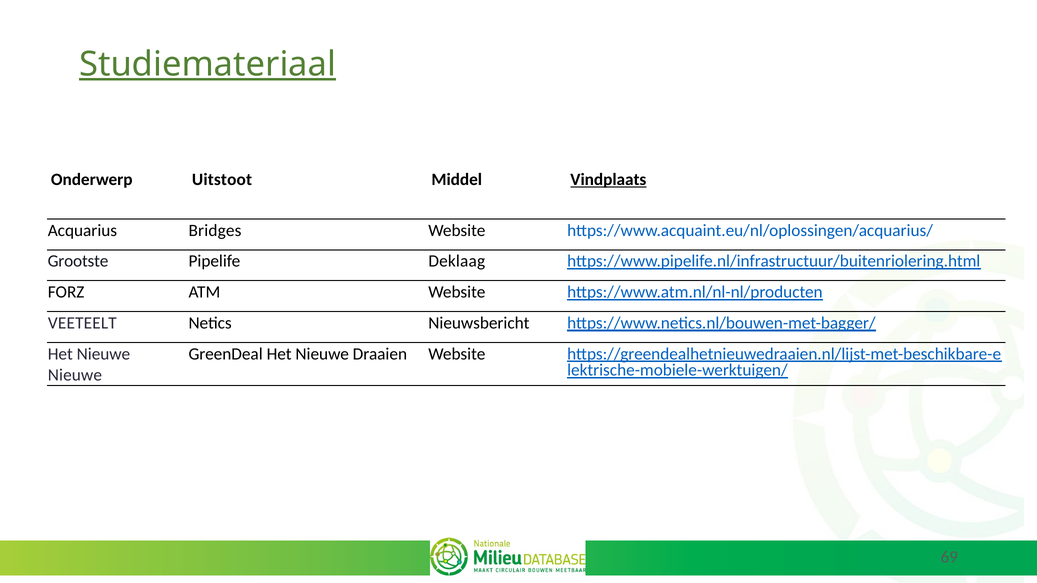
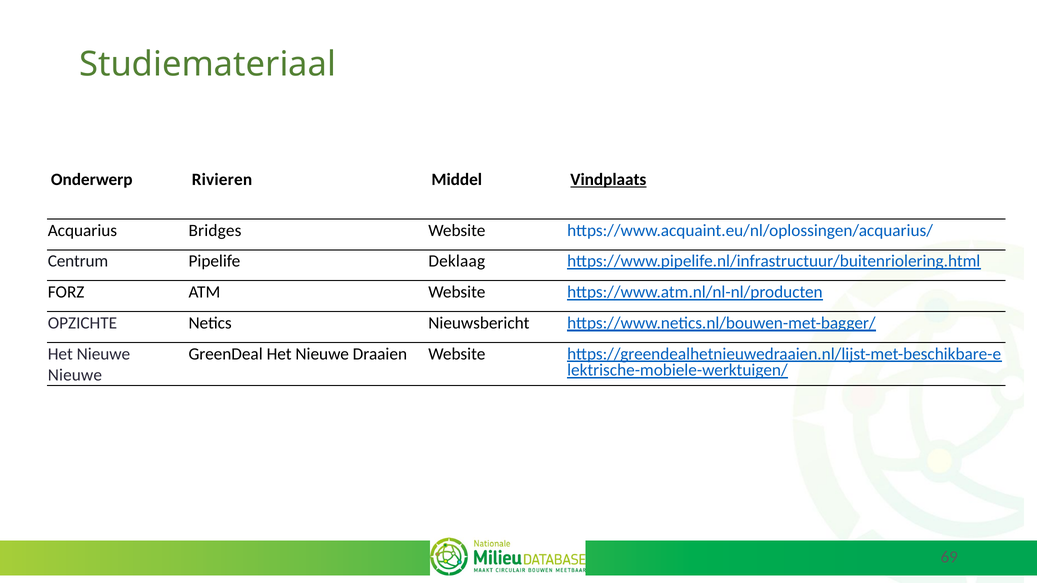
Studiemateriaal underline: present -> none
Uitstoot: Uitstoot -> Rivieren
Grootste: Grootste -> Centrum
VEETEELT: VEETEELT -> OPZICHTE
